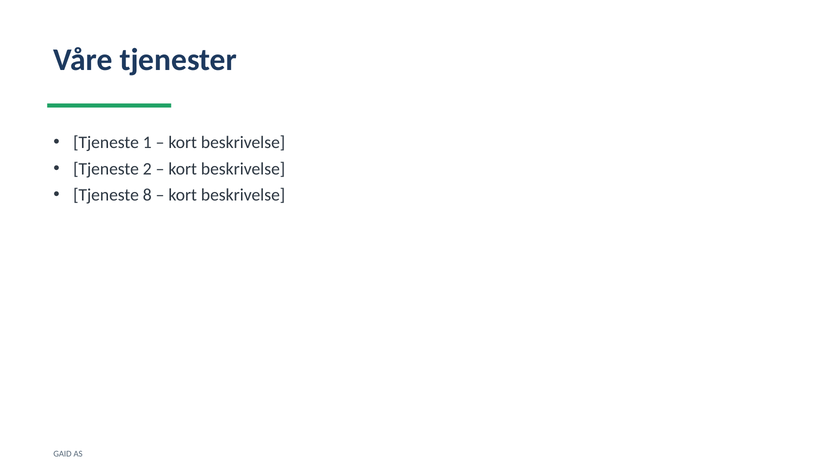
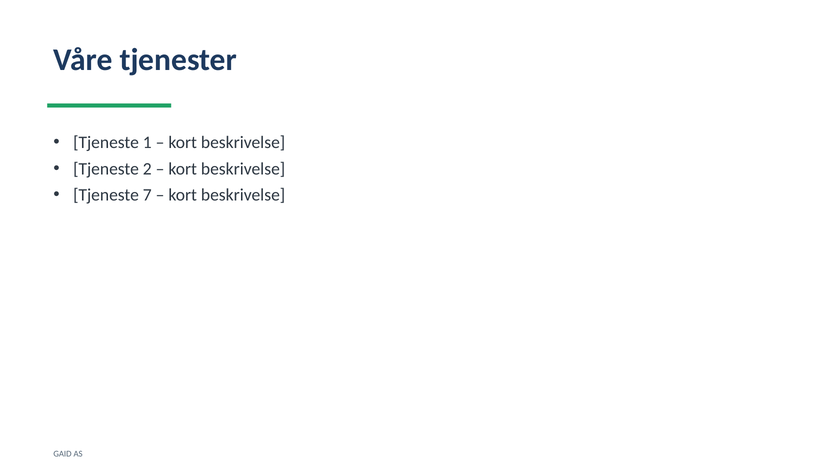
8: 8 -> 7
